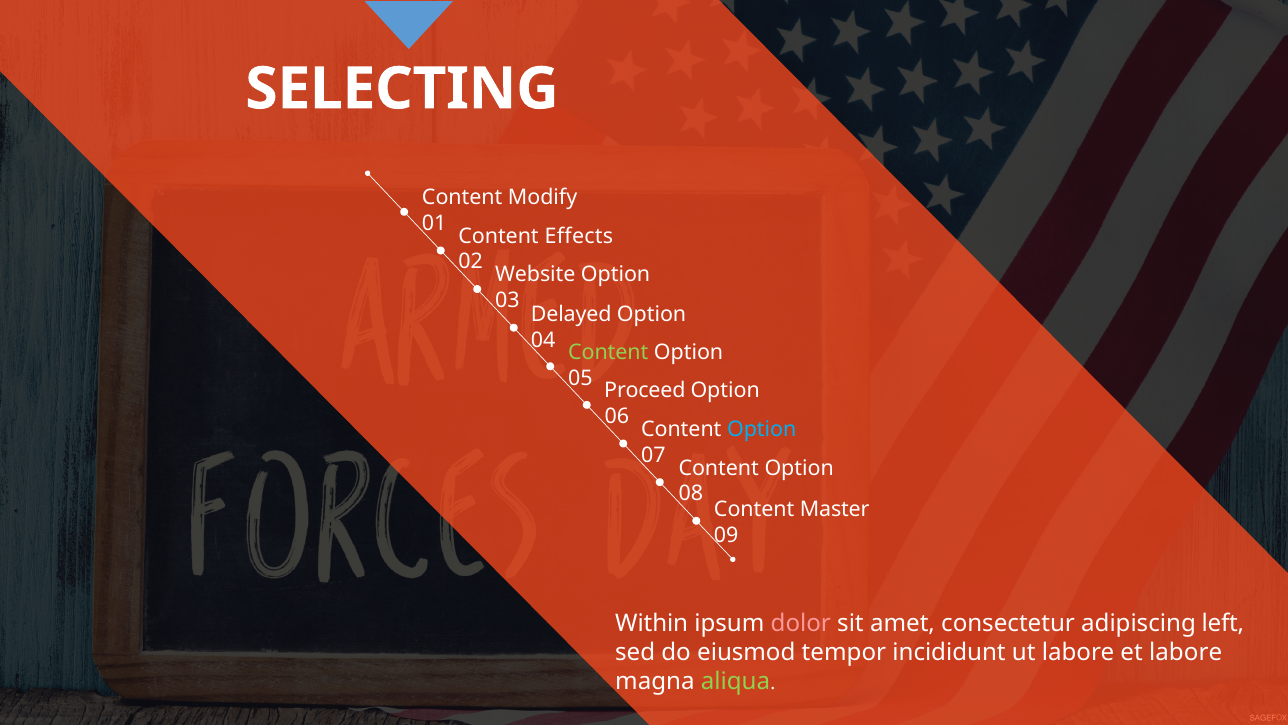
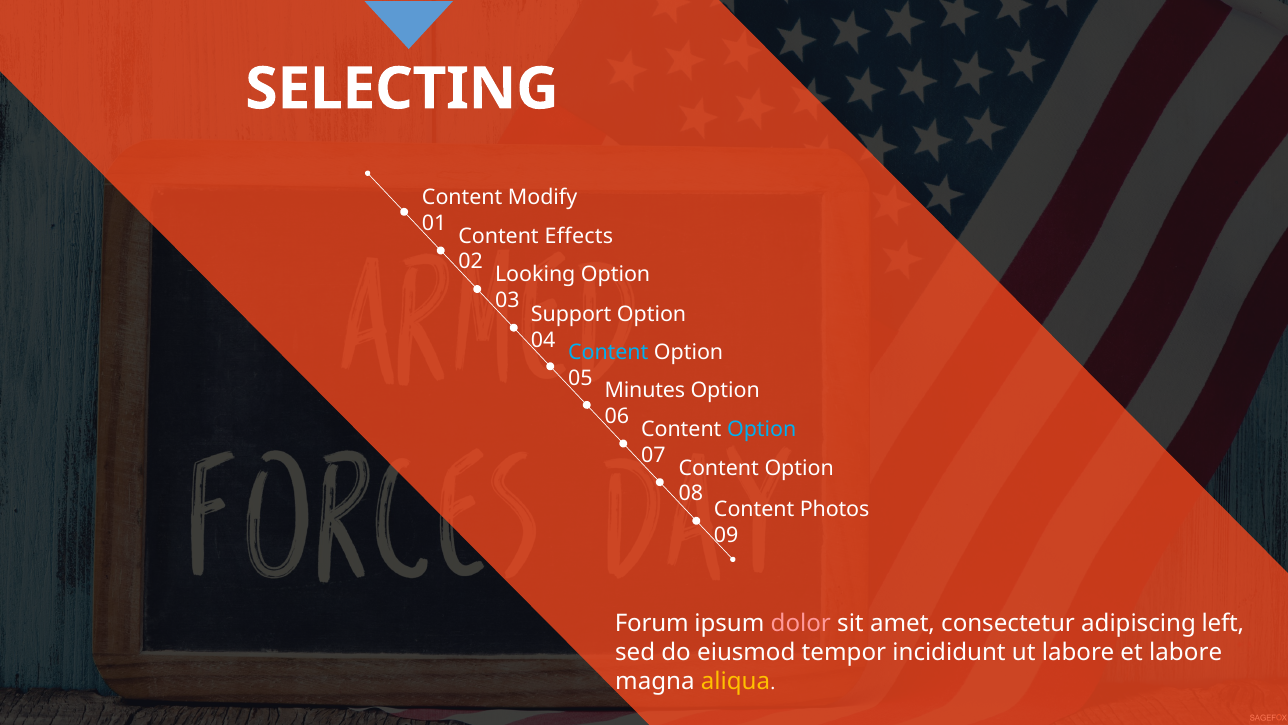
Website: Website -> Looking
Delayed: Delayed -> Support
Content at (608, 352) colour: light green -> light blue
Proceed: Proceed -> Minutes
Master: Master -> Photos
Within: Within -> Forum
aliqua colour: light green -> yellow
